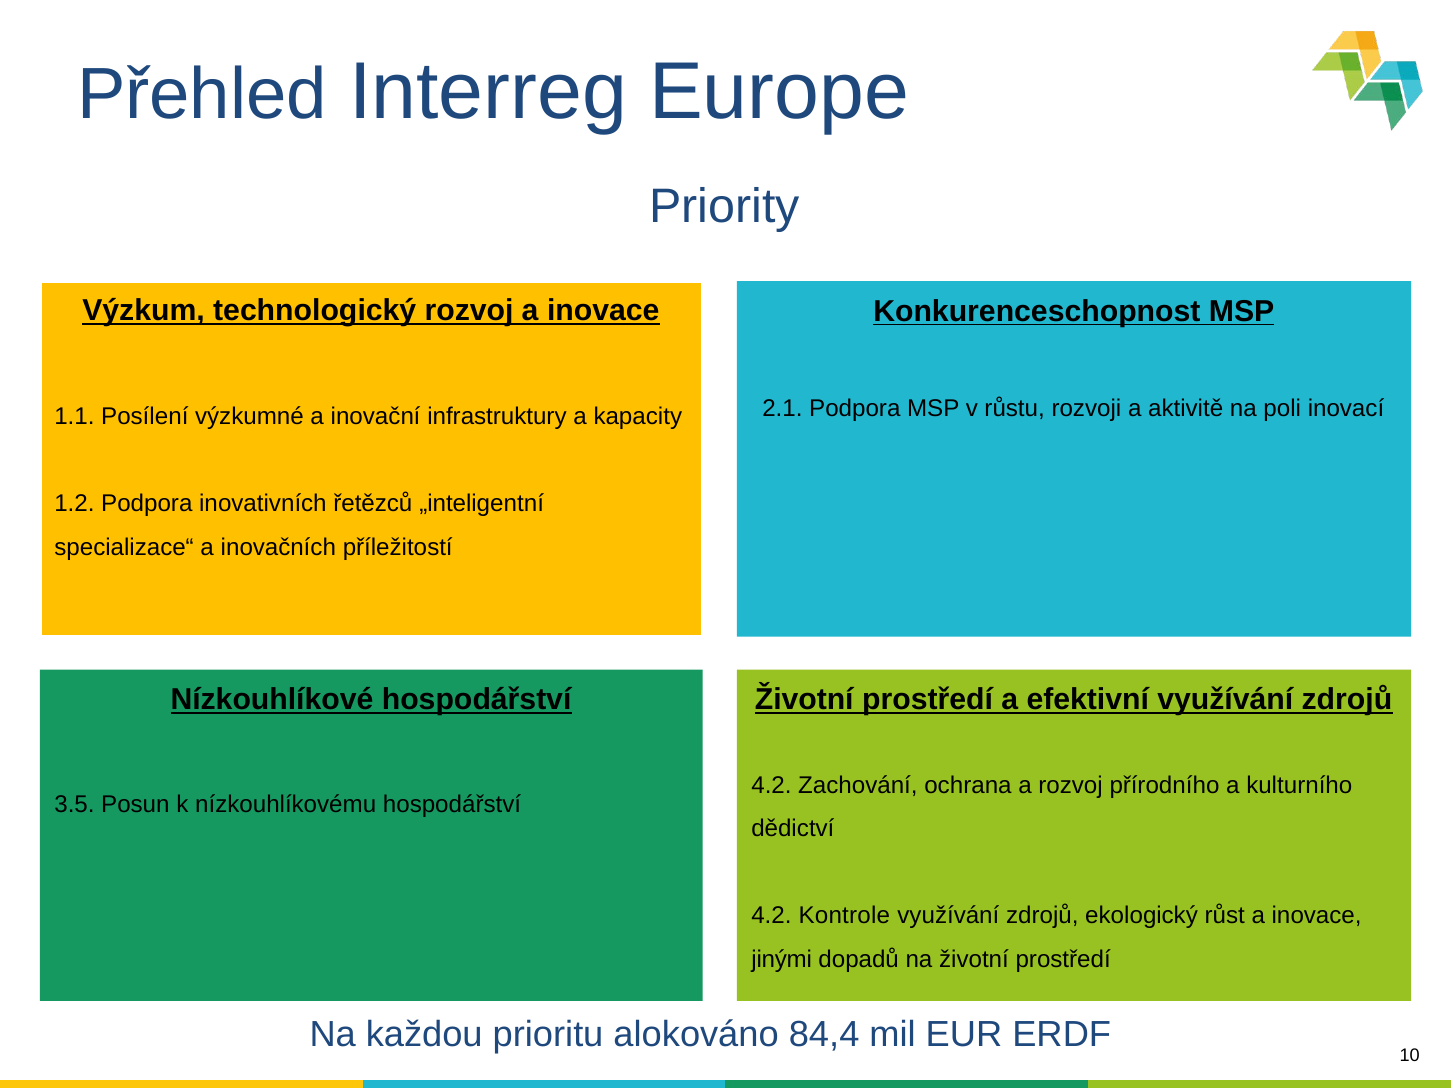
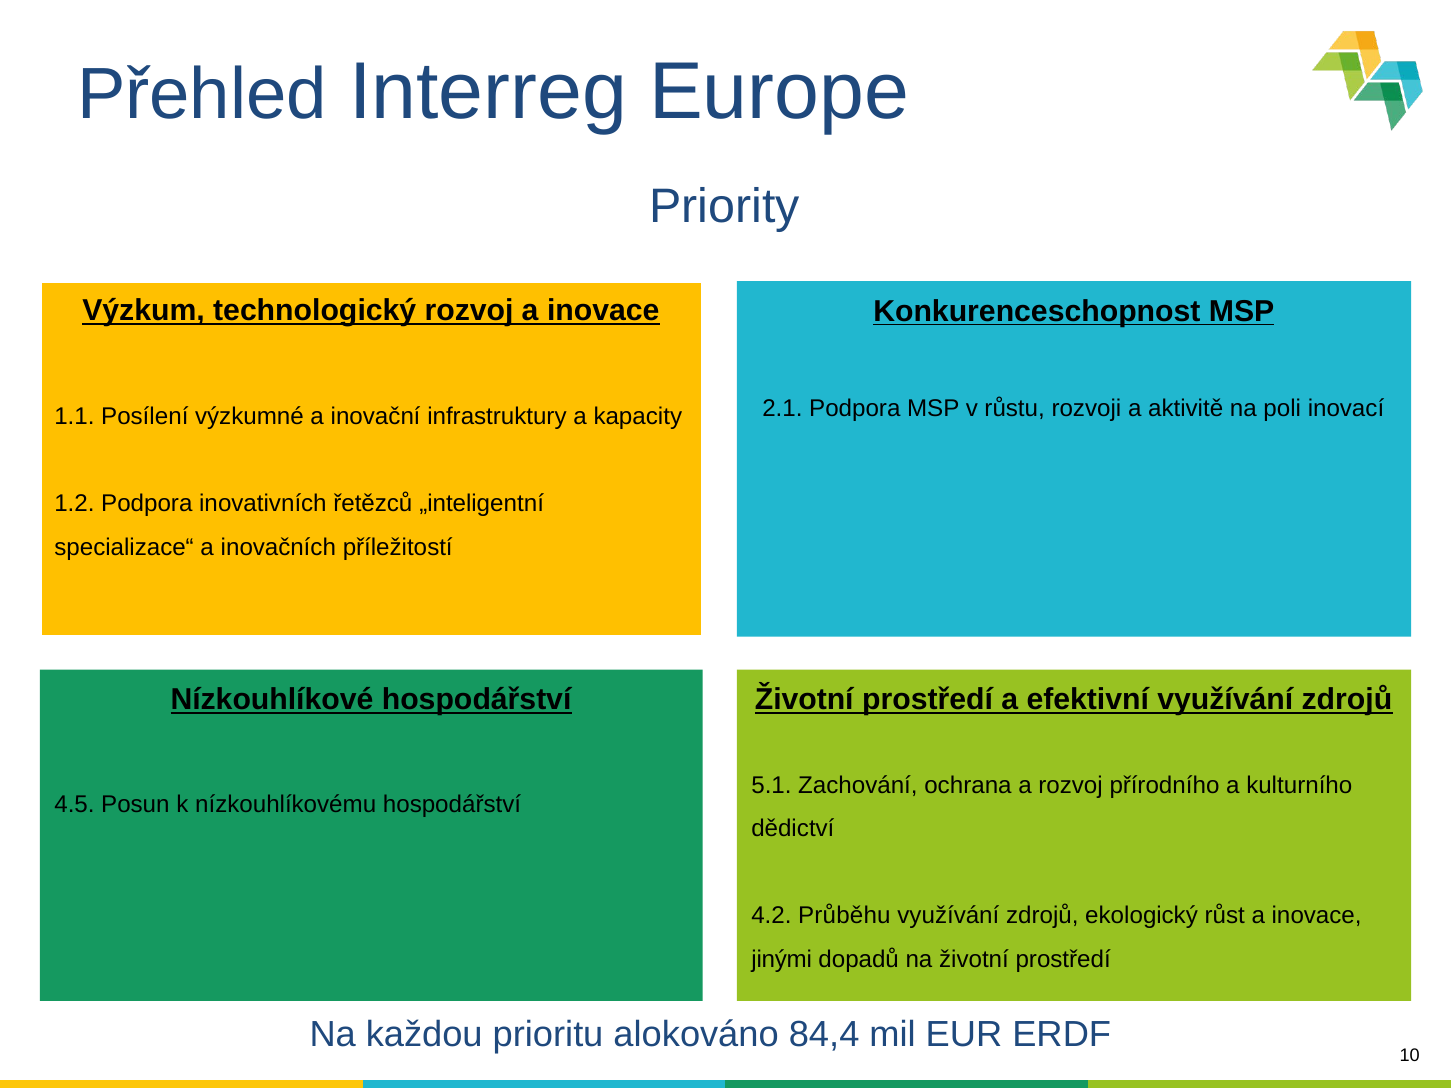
4.2 at (771, 785): 4.2 -> 5.1
3.5: 3.5 -> 4.5
Kontrole: Kontrole -> Průběhu
